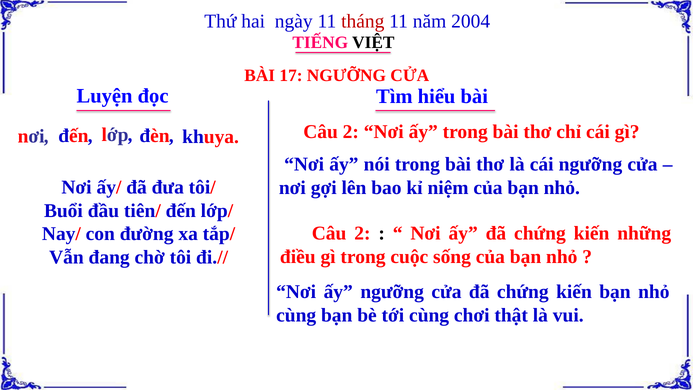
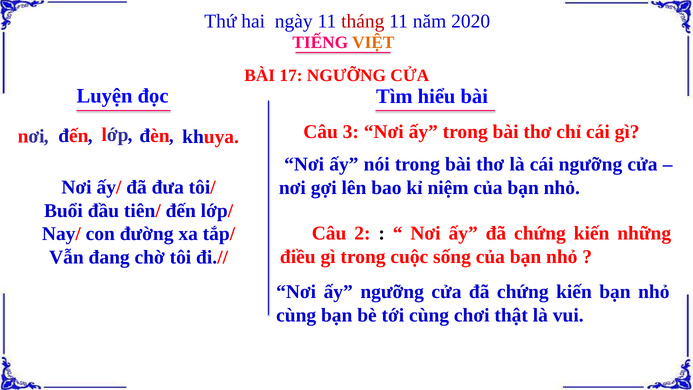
2004: 2004 -> 2020
VIỆT colour: black -> orange
2 at (351, 132): 2 -> 3
